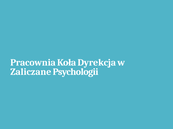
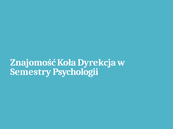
Pracownia: Pracownia -> Znajomość
Zaliczane: Zaliczane -> Semestry
